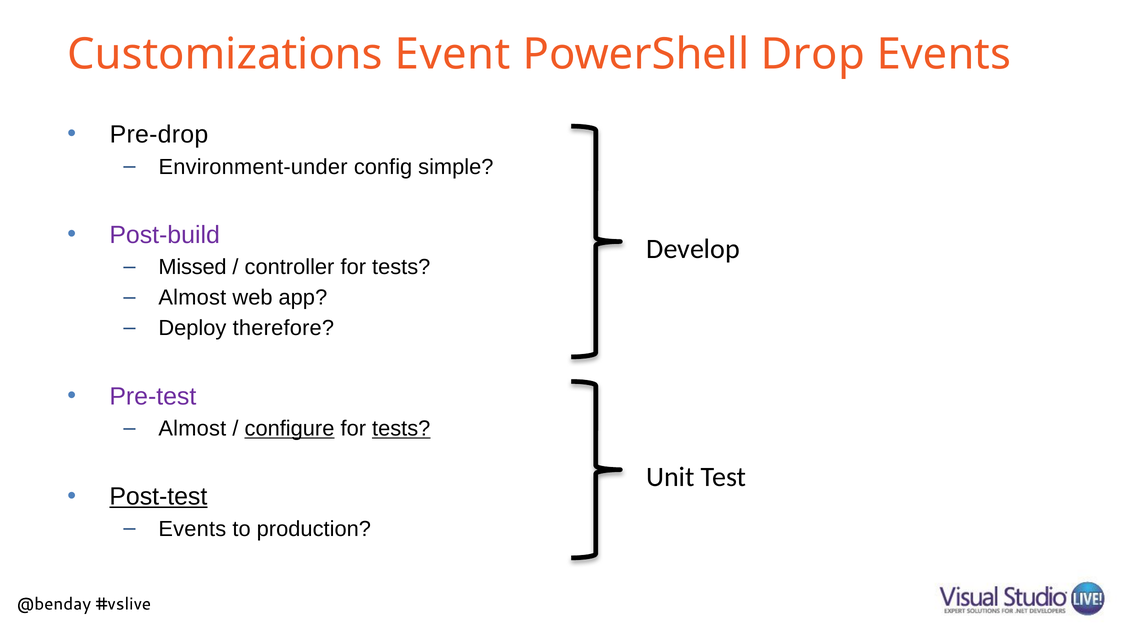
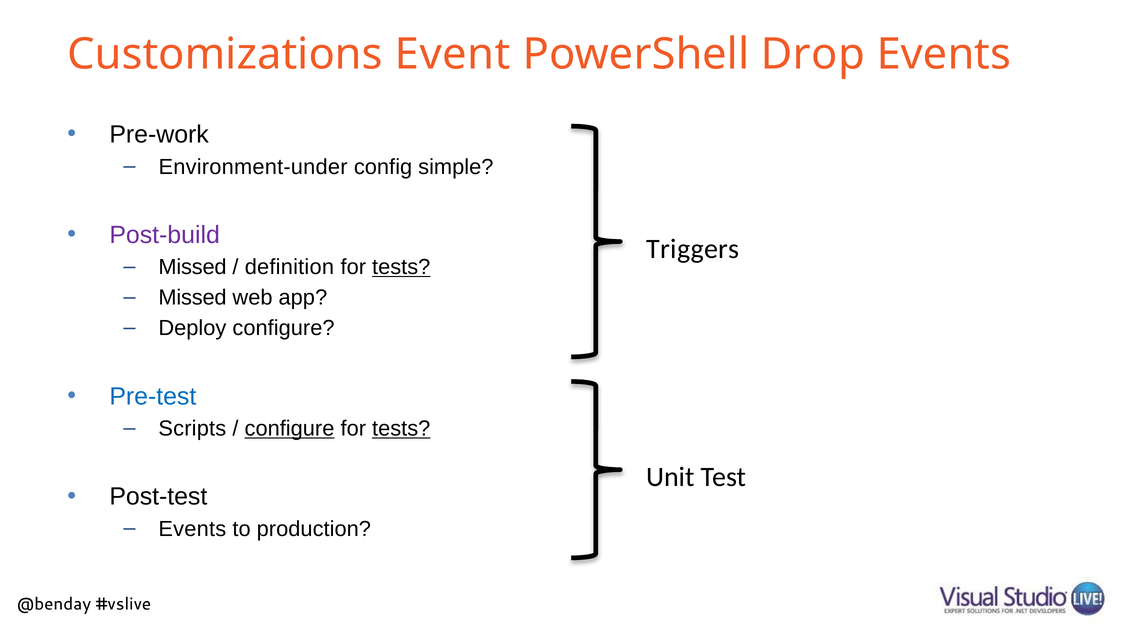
Pre-drop: Pre-drop -> Pre-work
Develop: Develop -> Triggers
controller: controller -> definition
tests at (401, 267) underline: none -> present
Almost at (192, 298): Almost -> Missed
Deploy therefore: therefore -> configure
Pre-test colour: purple -> blue
Almost at (192, 429): Almost -> Scripts
Post-test underline: present -> none
